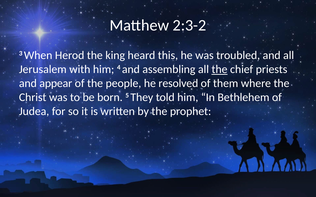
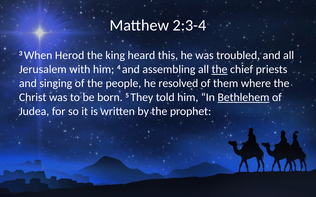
2:3-2: 2:3-2 -> 2:3-4
appear: appear -> singing
Bethlehem underline: none -> present
